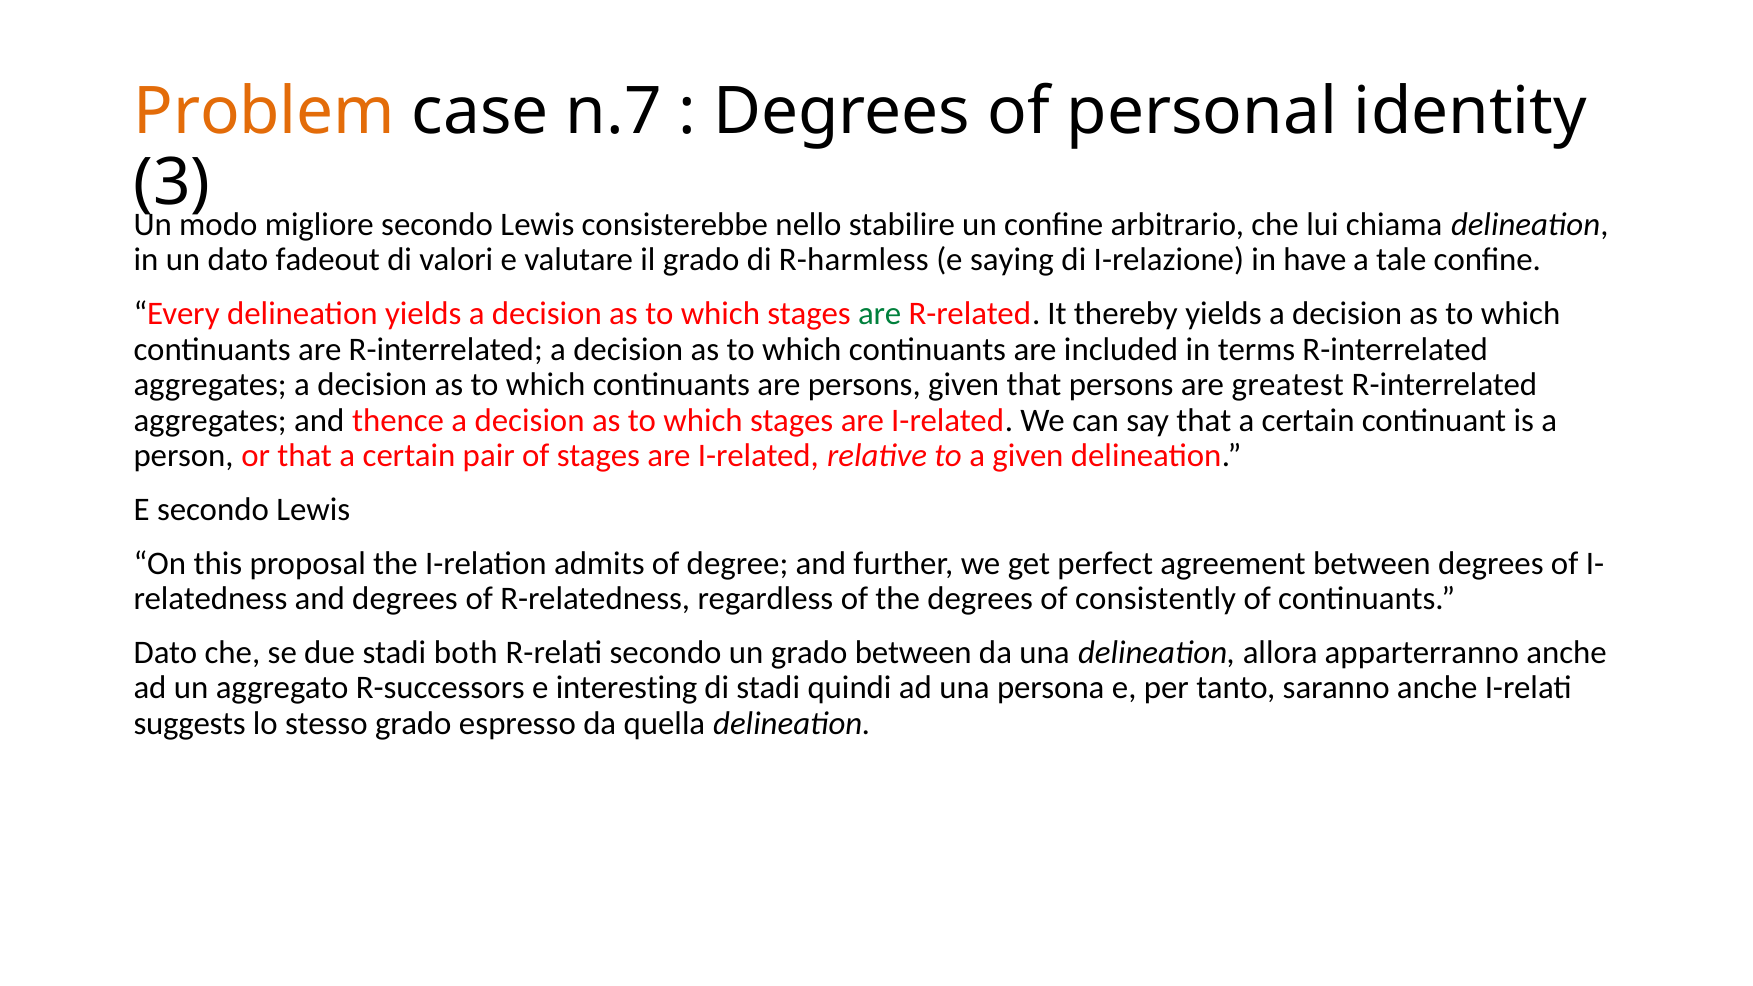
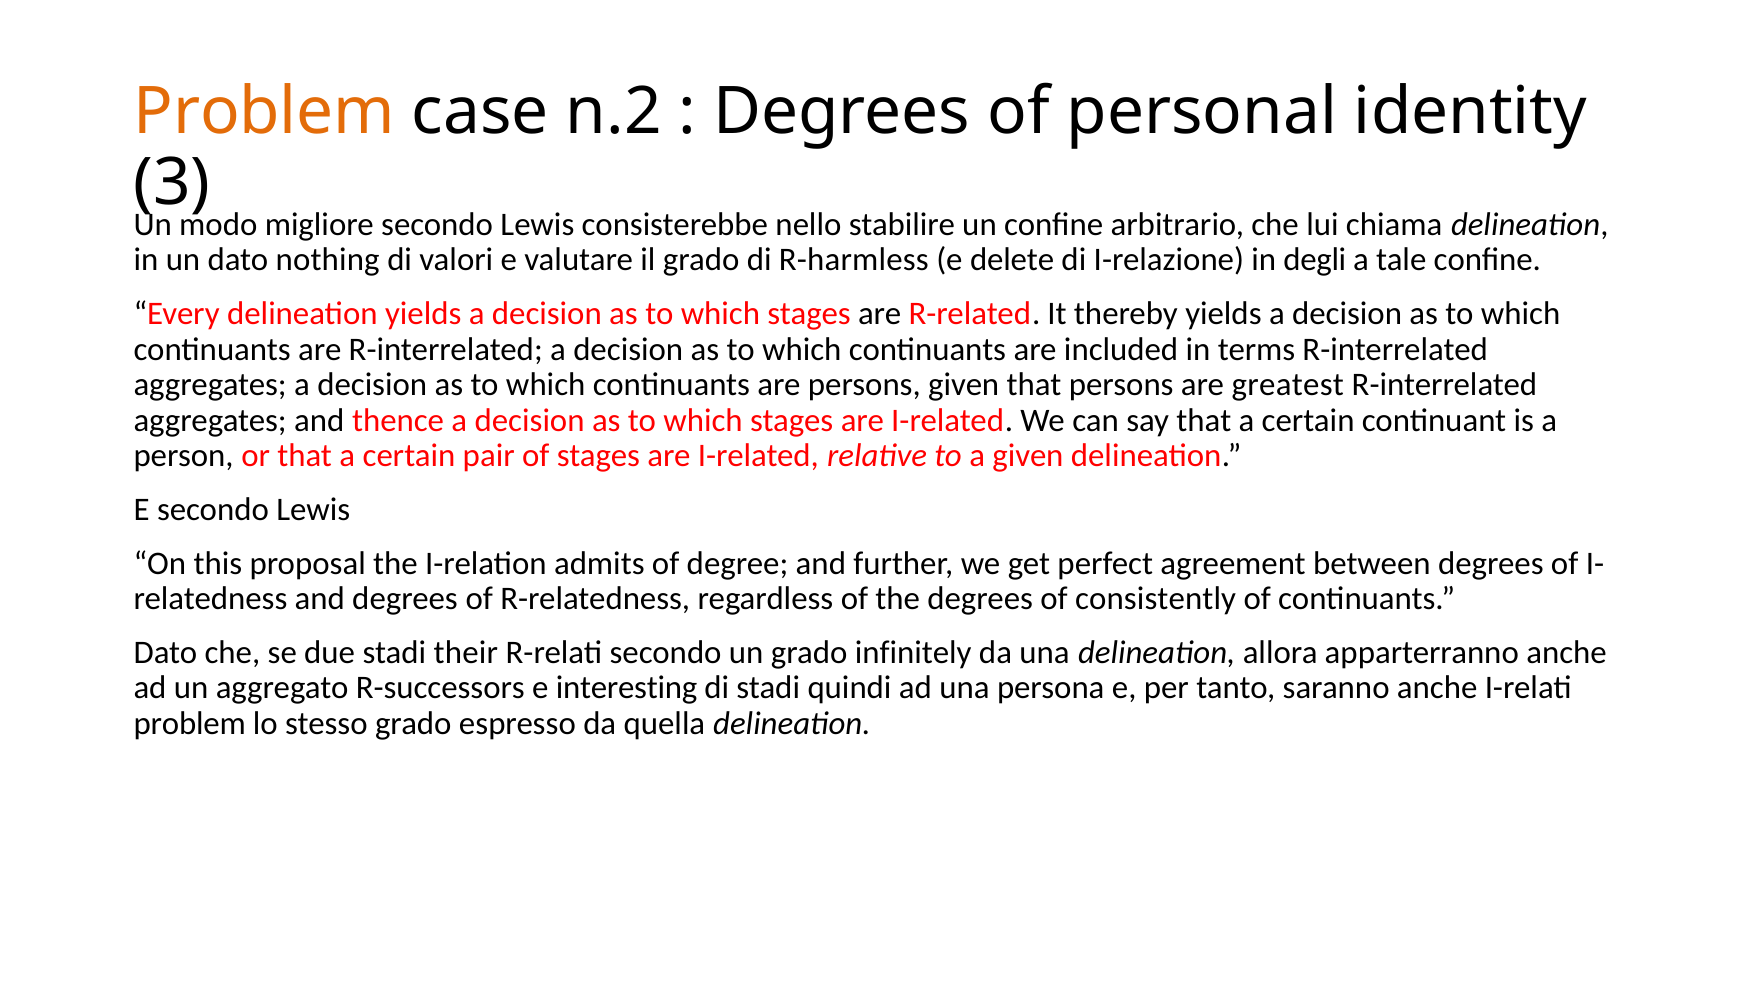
n.7: n.7 -> n.2
fadeout: fadeout -> nothing
saying: saying -> delete
have: have -> degli
are at (880, 314) colour: green -> black
both: both -> their
grado between: between -> infinitely
suggests at (190, 724): suggests -> problem
